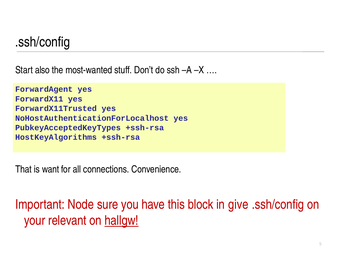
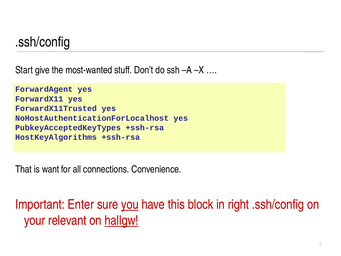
also: also -> give
Node: Node -> Enter
you underline: none -> present
give: give -> right
